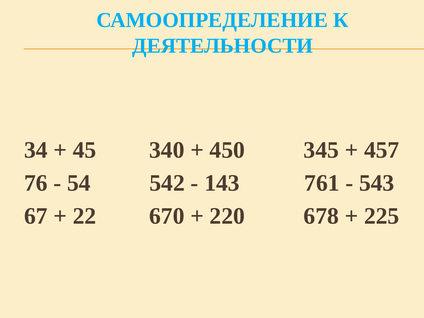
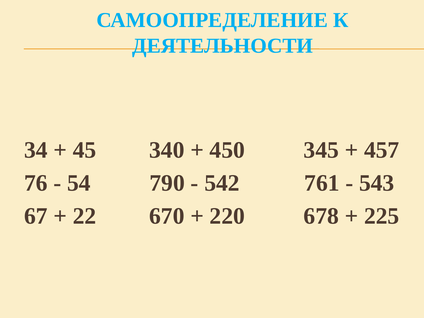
542: 542 -> 790
143: 143 -> 542
